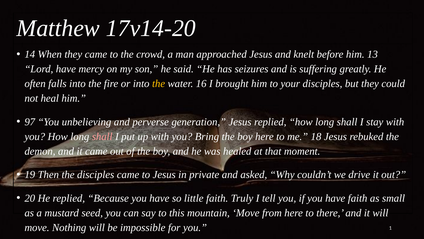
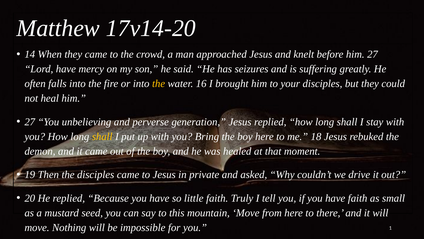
him 13: 13 -> 27
97 at (30, 122): 97 -> 27
shall at (102, 136) colour: pink -> yellow
